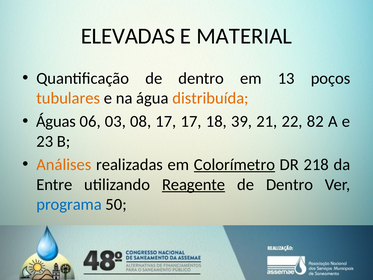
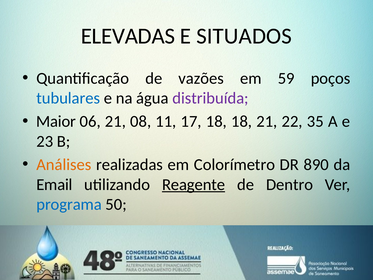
MATERIAL: MATERIAL -> SITUADOS
Quantificação de dentro: dentro -> vazões
13: 13 -> 59
tubulares colour: orange -> blue
distribuída colour: orange -> purple
Águas: Águas -> Maior
06 03: 03 -> 21
08 17: 17 -> 11
18 39: 39 -> 18
82: 82 -> 35
Colorímetro underline: present -> none
218: 218 -> 890
Entre: Entre -> Email
